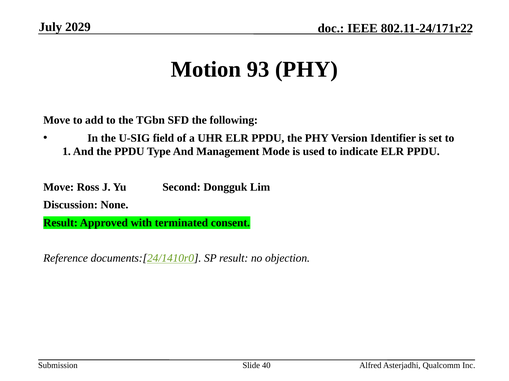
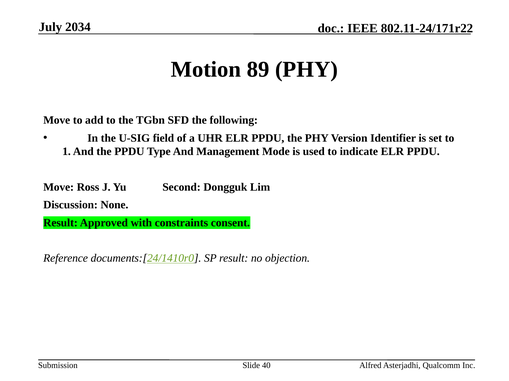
2029: 2029 -> 2034
93: 93 -> 89
terminated: terminated -> constraints
